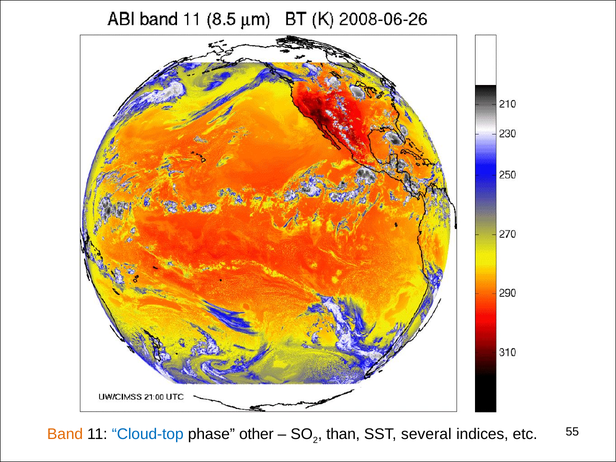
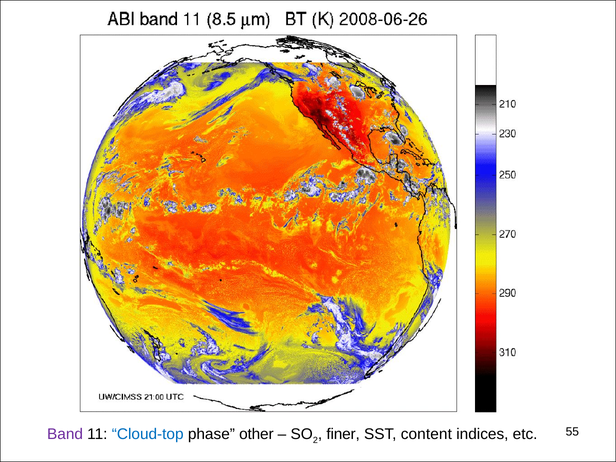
Band colour: orange -> purple
than: than -> finer
several: several -> content
